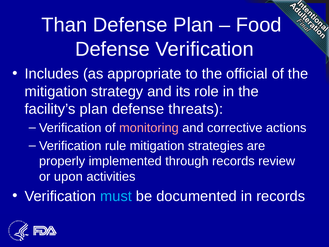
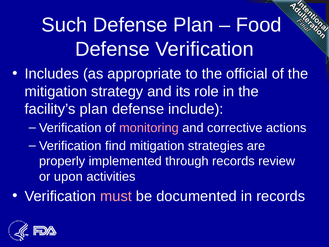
Than: Than -> Such
threats: threats -> include
rule: rule -> find
must colour: light blue -> pink
